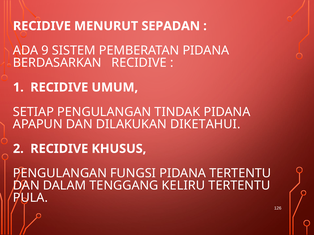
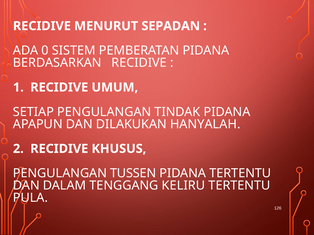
9: 9 -> 0
DIKETAHUI: DIKETAHUI -> HANYALAH
FUNGSI: FUNGSI -> TUSSEN
